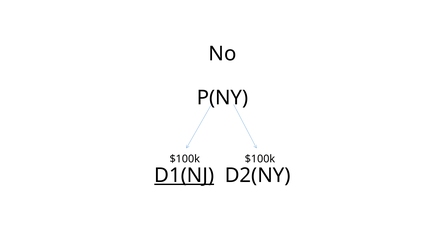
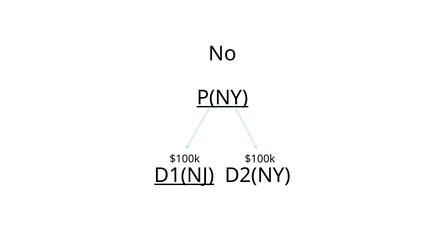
P(NY underline: none -> present
